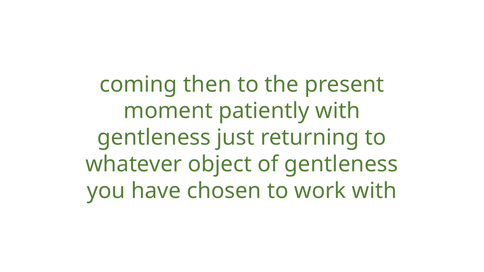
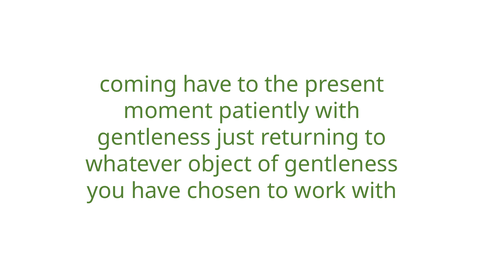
coming then: then -> have
